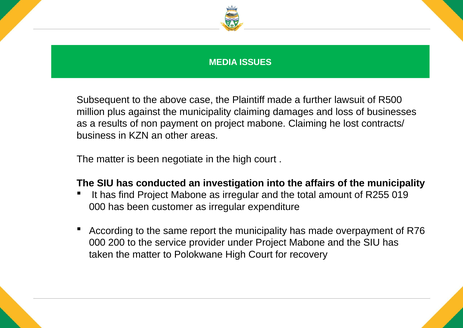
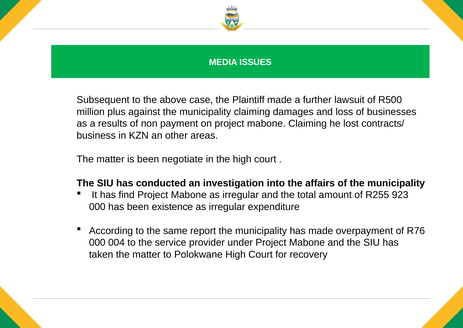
019: 019 -> 923
customer: customer -> existence
200: 200 -> 004
